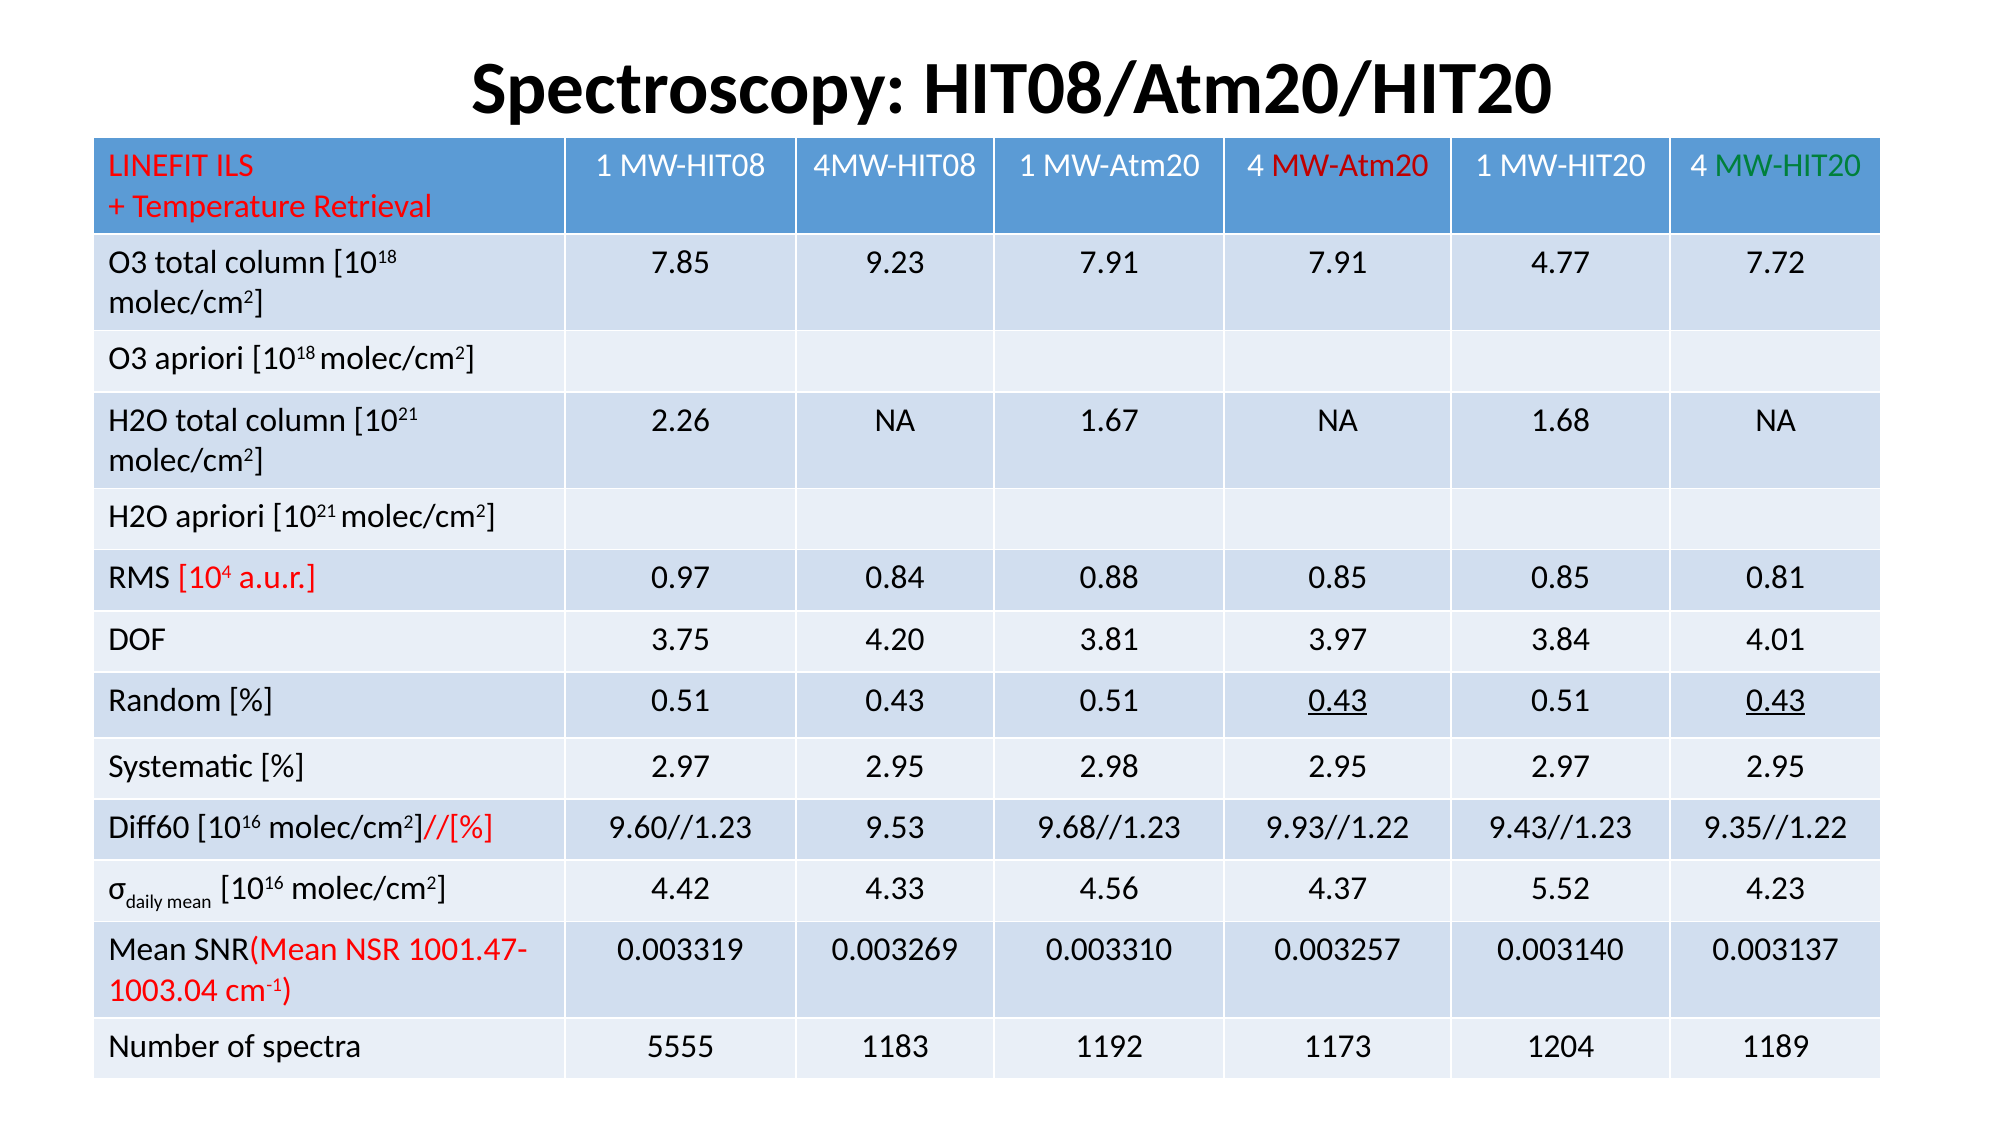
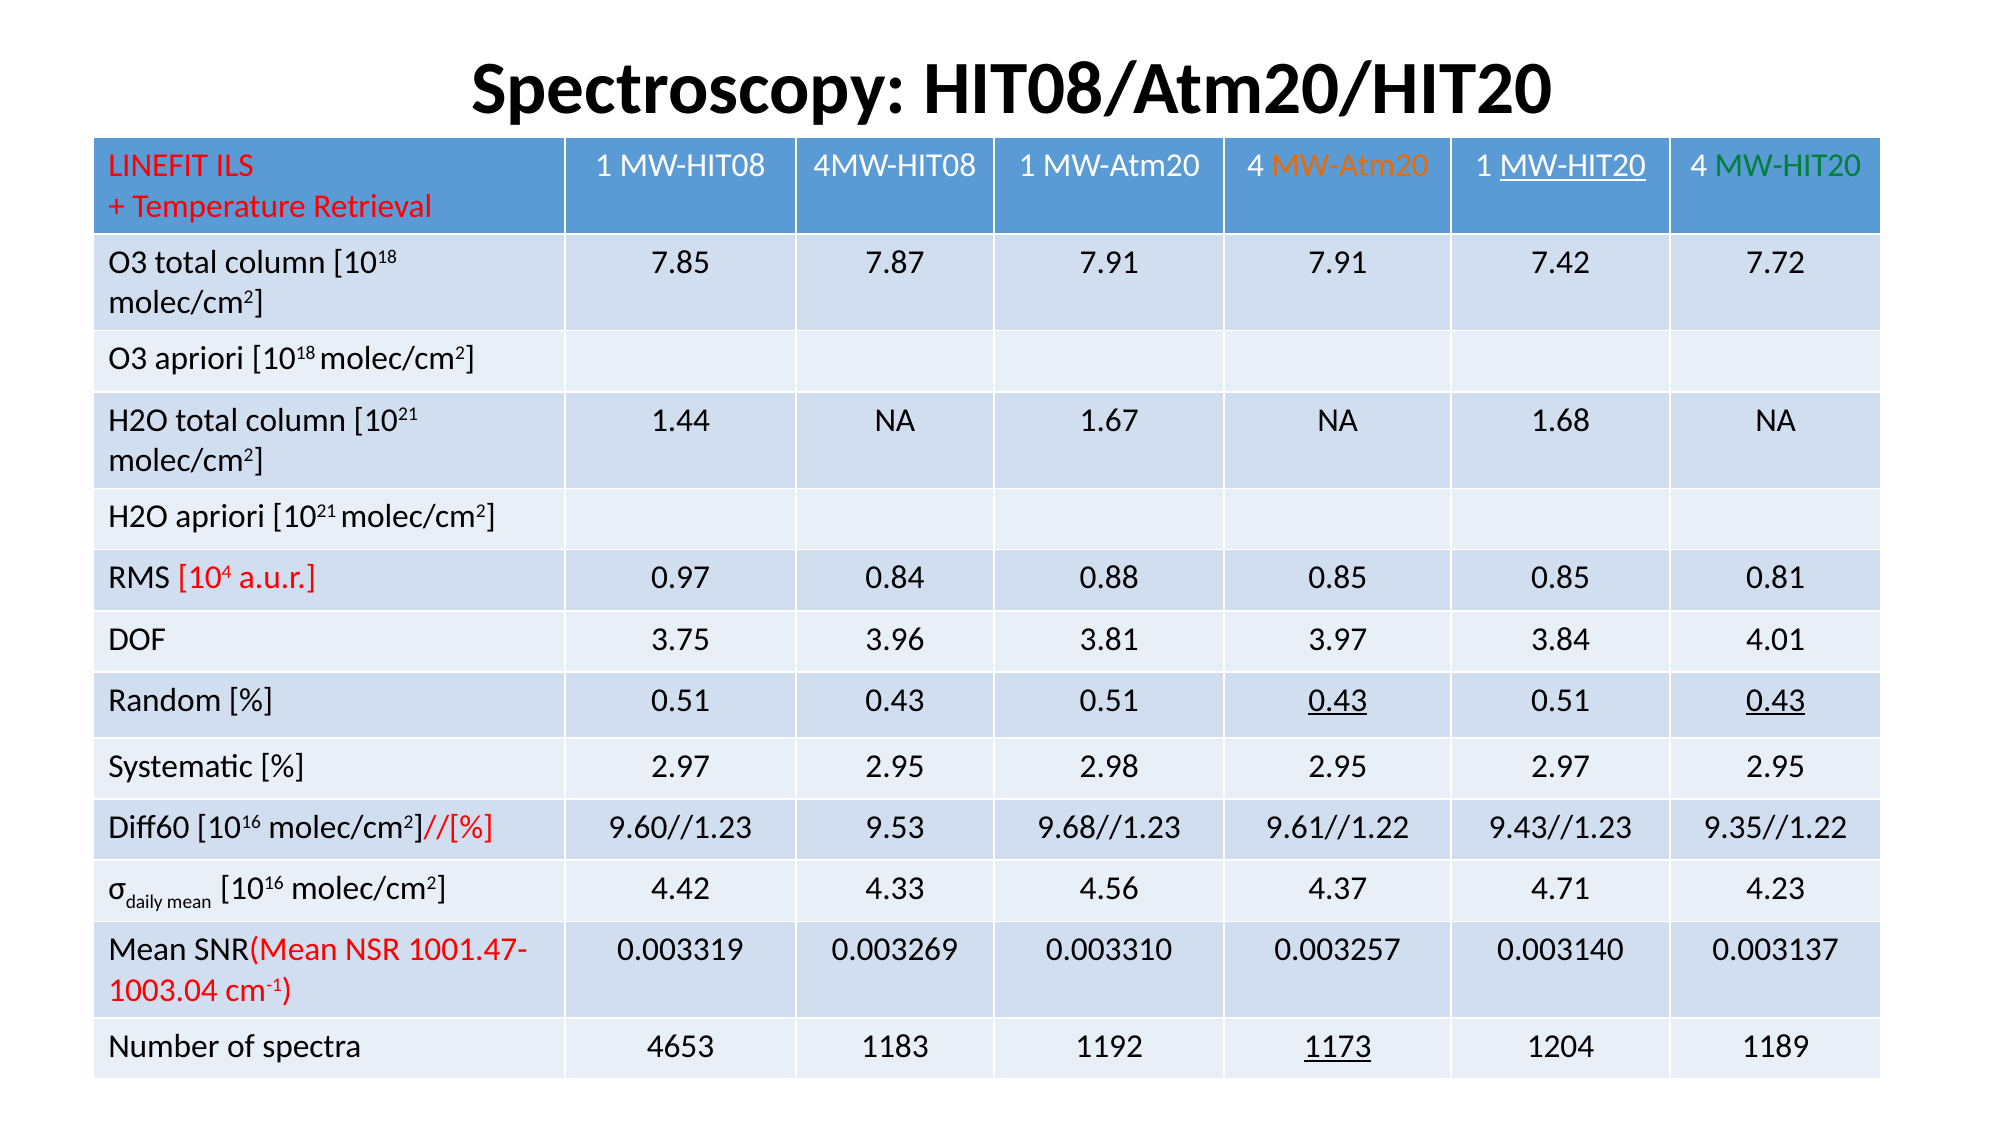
MW-Atm20 at (1350, 165) colour: red -> orange
MW-HIT20 at (1573, 165) underline: none -> present
9.23: 9.23 -> 7.87
4.77: 4.77 -> 7.42
2.26: 2.26 -> 1.44
4.20: 4.20 -> 3.96
9.93//1.22: 9.93//1.22 -> 9.61//1.22
5.52: 5.52 -> 4.71
5555: 5555 -> 4653
1173 underline: none -> present
